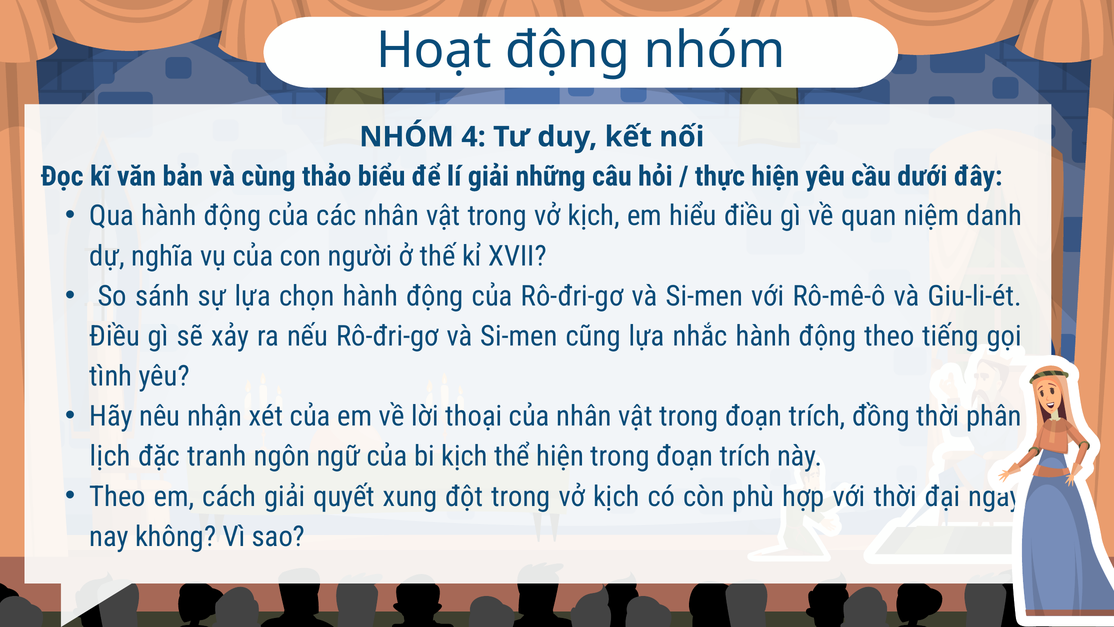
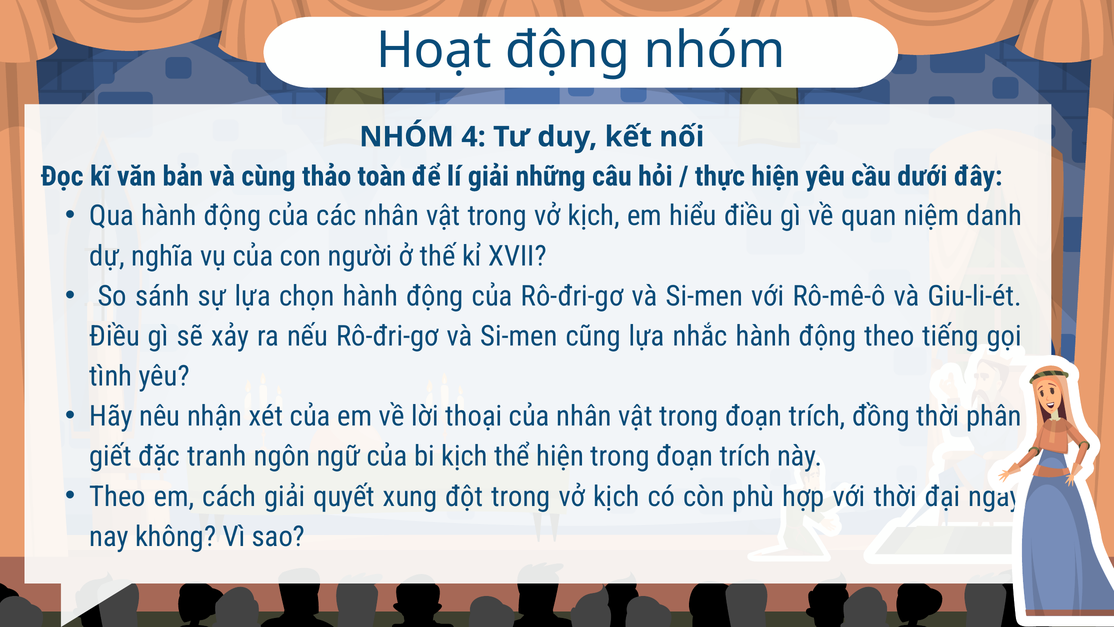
biểu: biểu -> toàn
lịch: lịch -> giết
